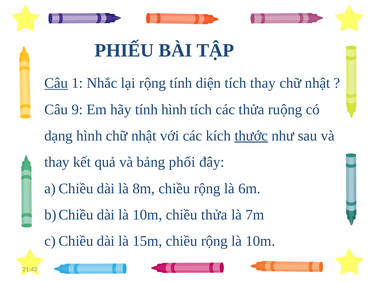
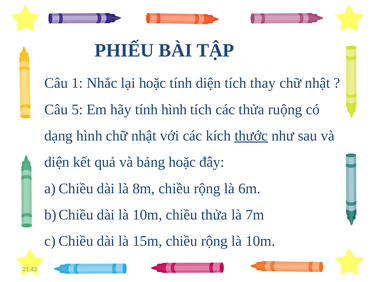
Câu at (56, 83) underline: present -> none
lại rộng: rộng -> hoặc
9: 9 -> 5
thay at (57, 162): thay -> diện
bảng phối: phối -> hoặc
